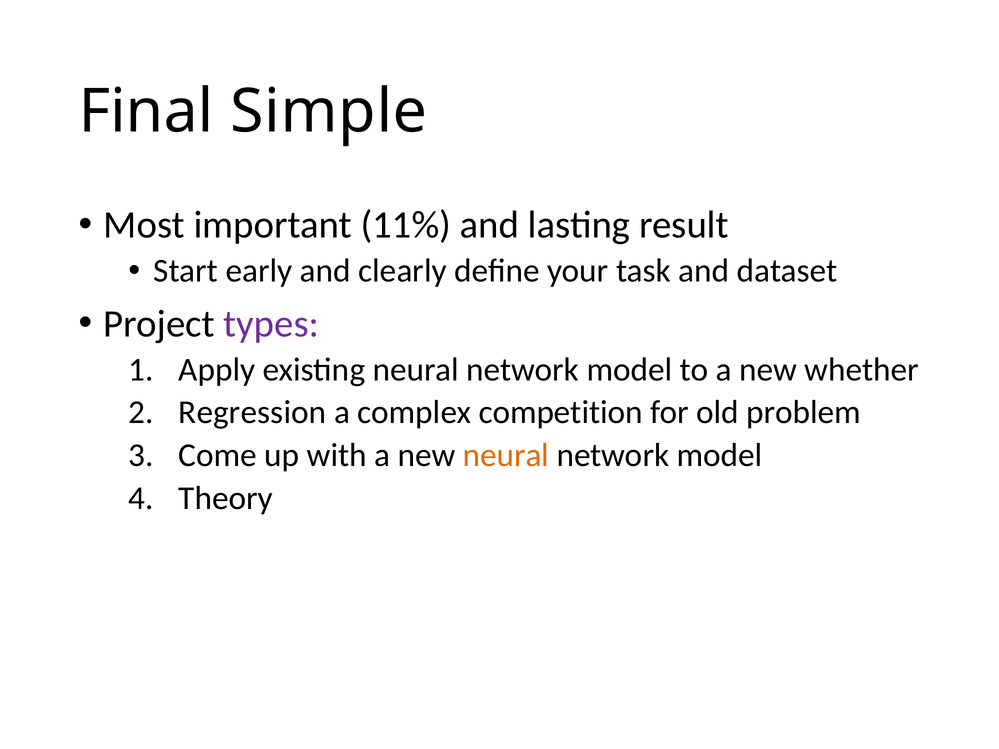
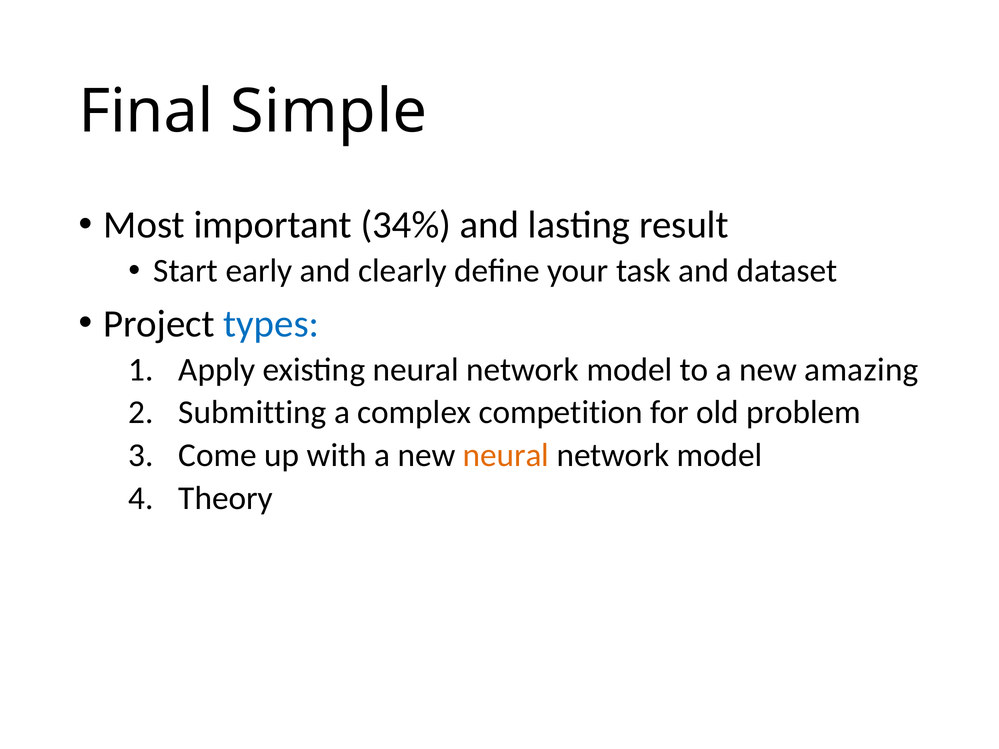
11%: 11% -> 34%
types colour: purple -> blue
whether: whether -> amazing
Regression: Regression -> Submitting
